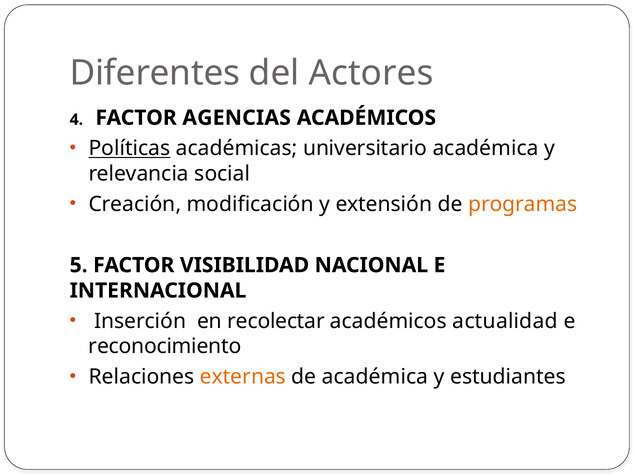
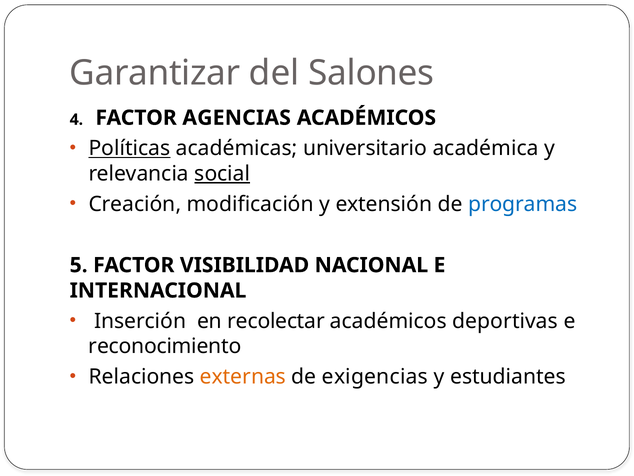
Diferentes: Diferentes -> Garantizar
Actores: Actores -> Salones
social underline: none -> present
programas colour: orange -> blue
actualidad: actualidad -> deportivas
de académica: académica -> exigencias
